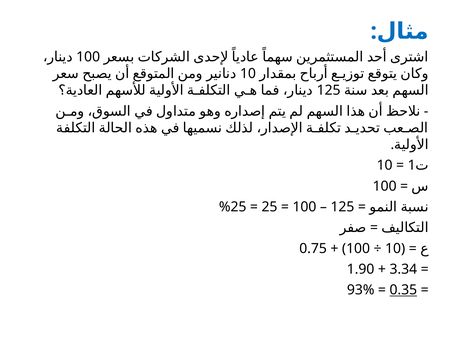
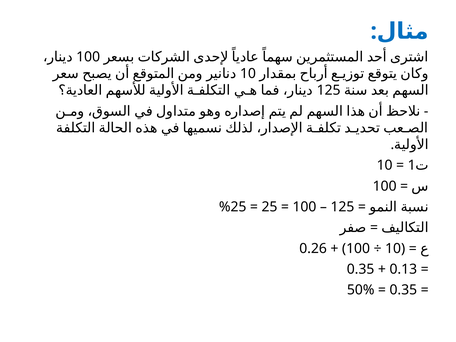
0.75: 0.75 -> 0.26
1.90 at (361, 269): 1.90 -> 0.35
3.34: 3.34 -> 0.13
93%: 93% -> 50%
0.35 at (403, 290) underline: present -> none
